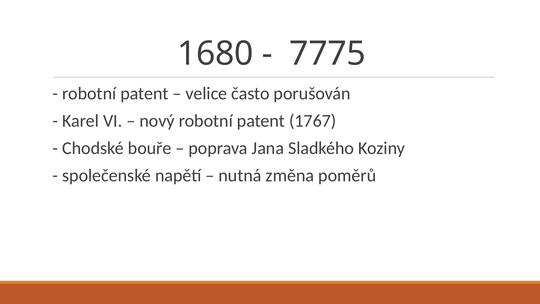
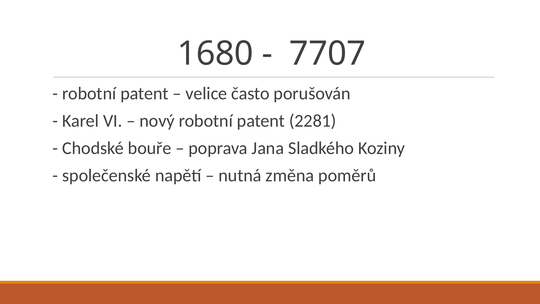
7775: 7775 -> 7707
1767: 1767 -> 2281
